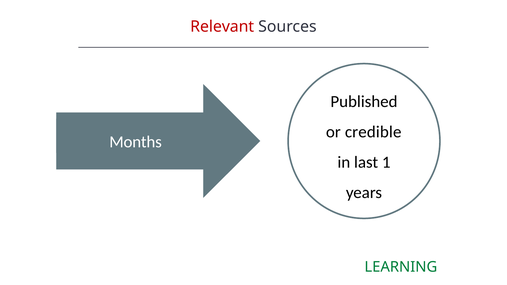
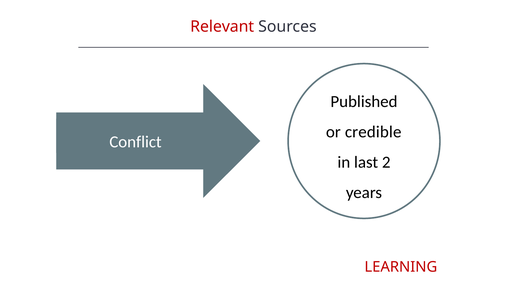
Months: Months -> Conflict
1: 1 -> 2
LEARNING colour: green -> red
